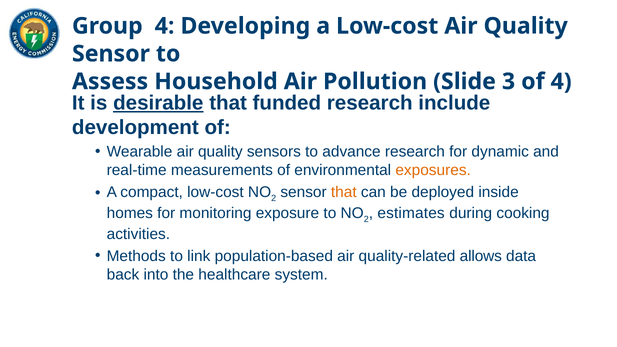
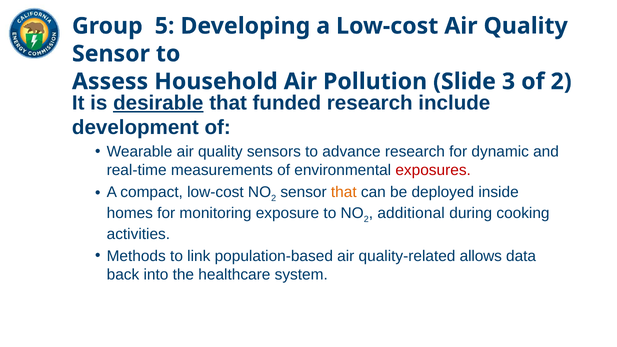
Group 4: 4 -> 5
of 4: 4 -> 2
exposures colour: orange -> red
estimates: estimates -> additional
